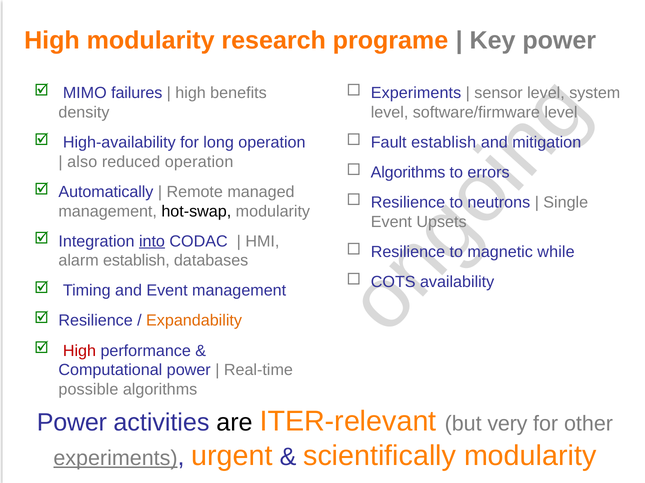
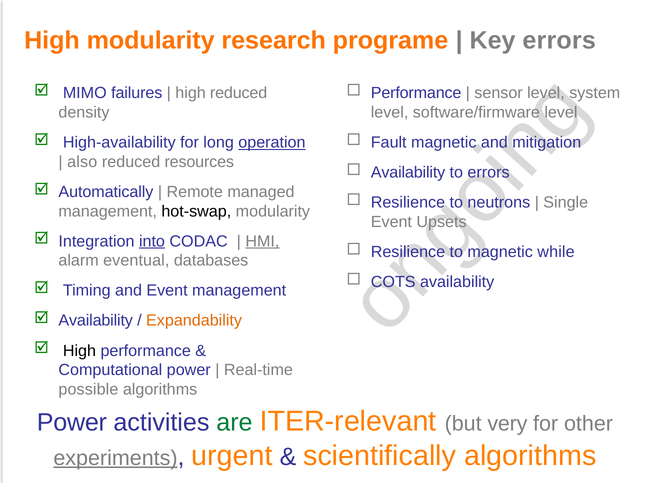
Key power: power -> errors
high benefits: benefits -> reduced
Experiments at (416, 93): Experiments -> Performance
operation at (272, 143) underline: none -> present
Fault establish: establish -> magnetic
reduced operation: operation -> resources
Algorithms at (408, 173): Algorithms -> Availability
HMI underline: none -> present
alarm establish: establish -> eventual
Resilience at (96, 321): Resilience -> Availability
High at (79, 351) colour: red -> black
are colour: black -> green
scientifically modularity: modularity -> algorithms
